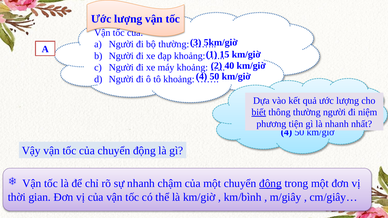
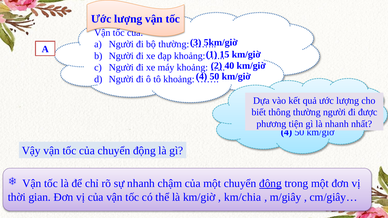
biết underline: present -> none
niệm: niệm -> được
km/bình: km/bình -> km/chia
